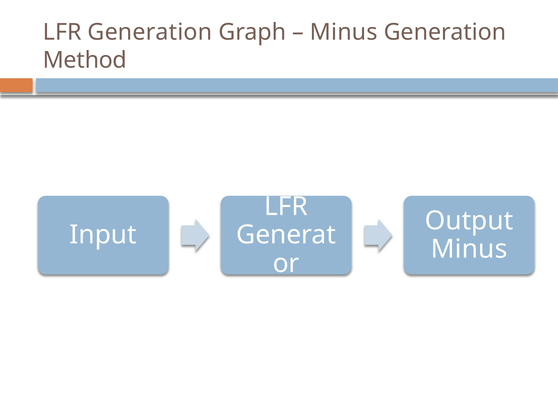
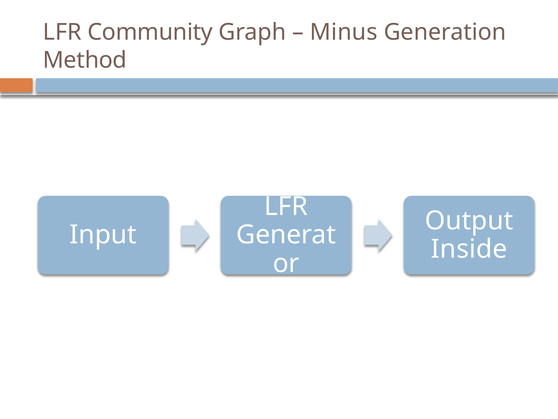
LFR Generation: Generation -> Community
Minus at (469, 249): Minus -> Inside
